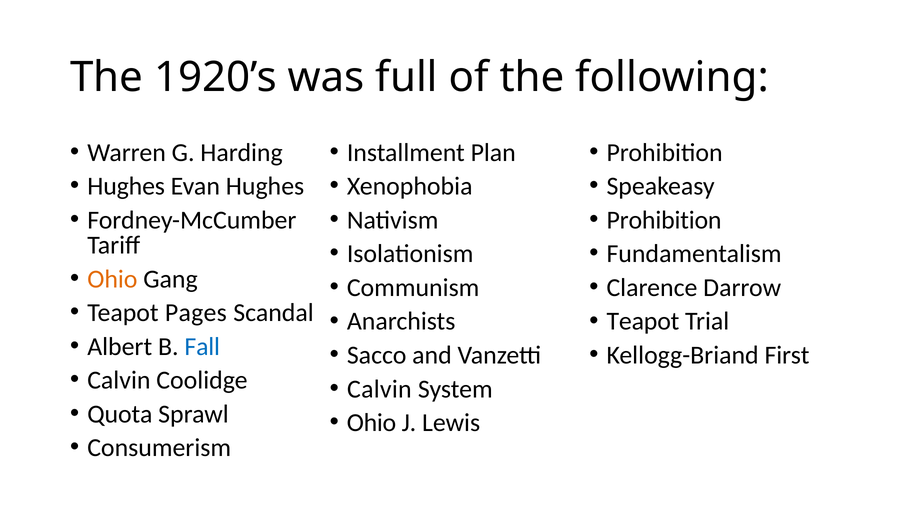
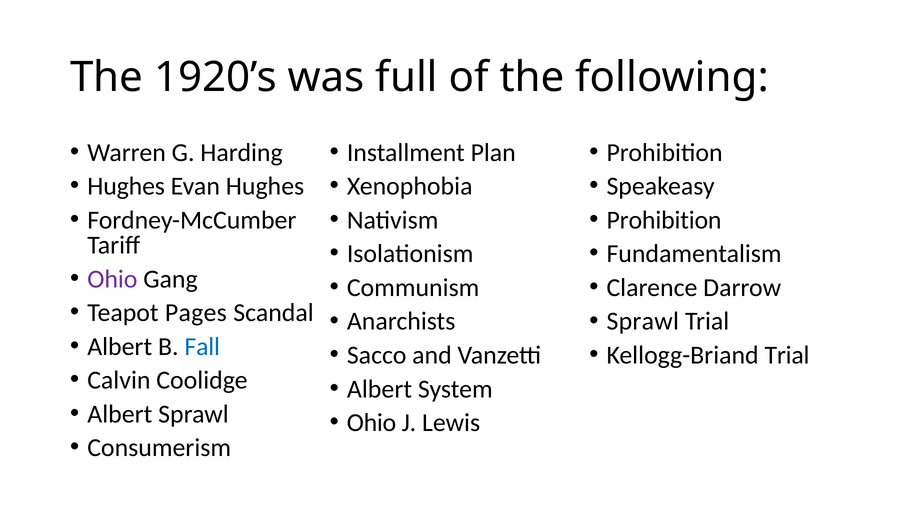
Ohio at (112, 279) colour: orange -> purple
Teapot at (643, 321): Teapot -> Sprawl
Kellogg-Briand First: First -> Trial
Calvin at (379, 389): Calvin -> Albert
Quota at (120, 414): Quota -> Albert
